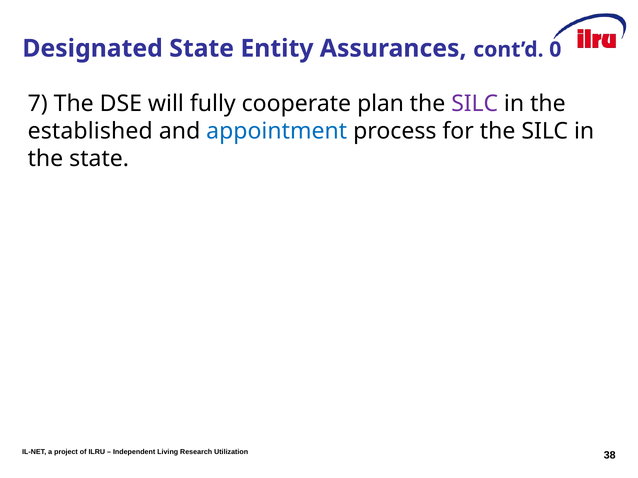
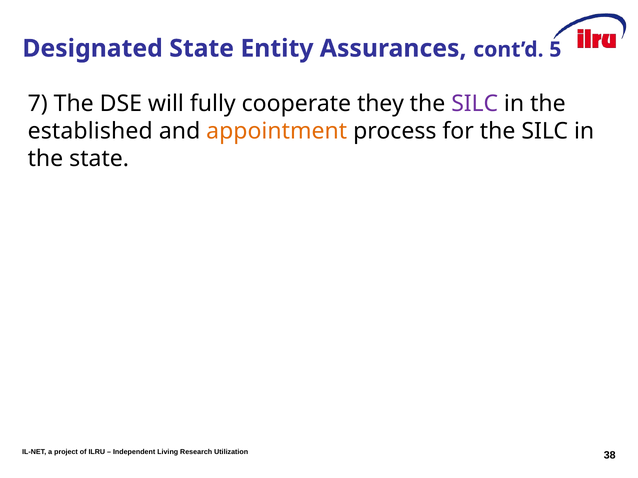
0: 0 -> 5
plan: plan -> they
appointment colour: blue -> orange
